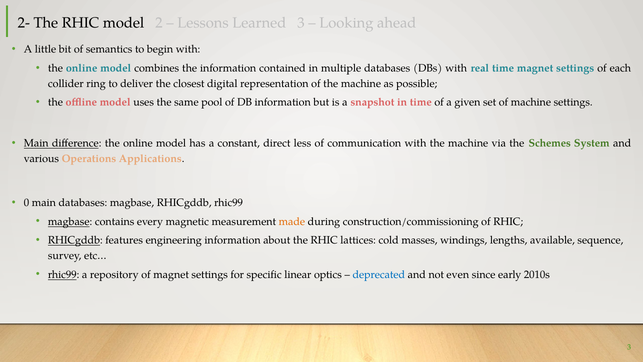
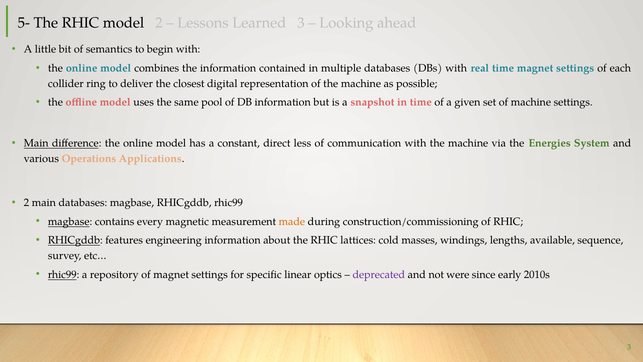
2-: 2- -> 5-
Schemes: Schemes -> Energies
0 at (27, 203): 0 -> 2
deprecated colour: blue -> purple
even: even -> were
